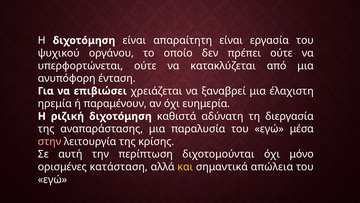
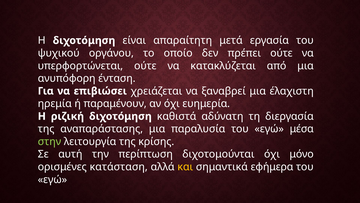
απαραίτητη είναι: είναι -> μετά
στην colour: pink -> light green
απώλεια: απώλεια -> εφήμερα
